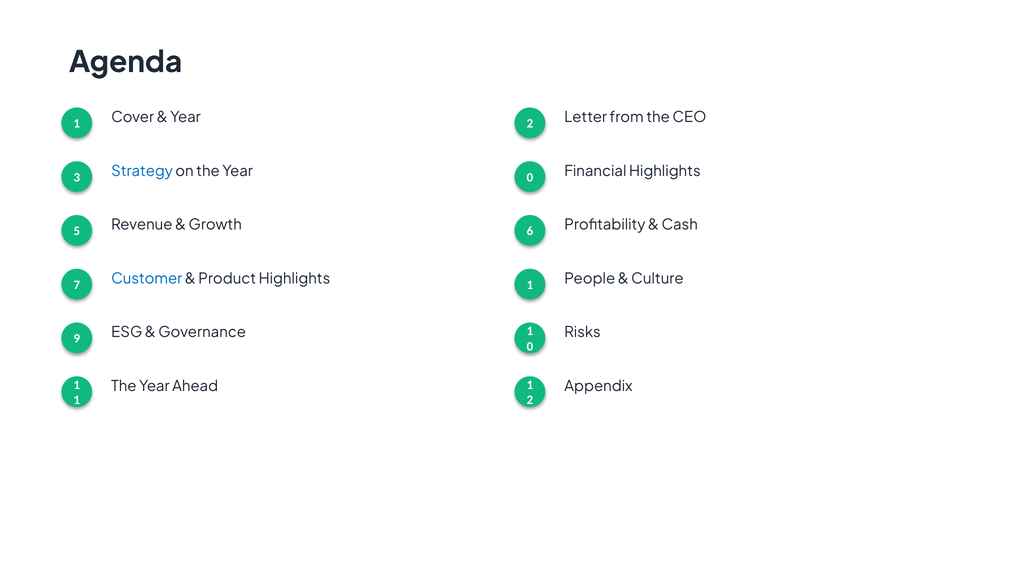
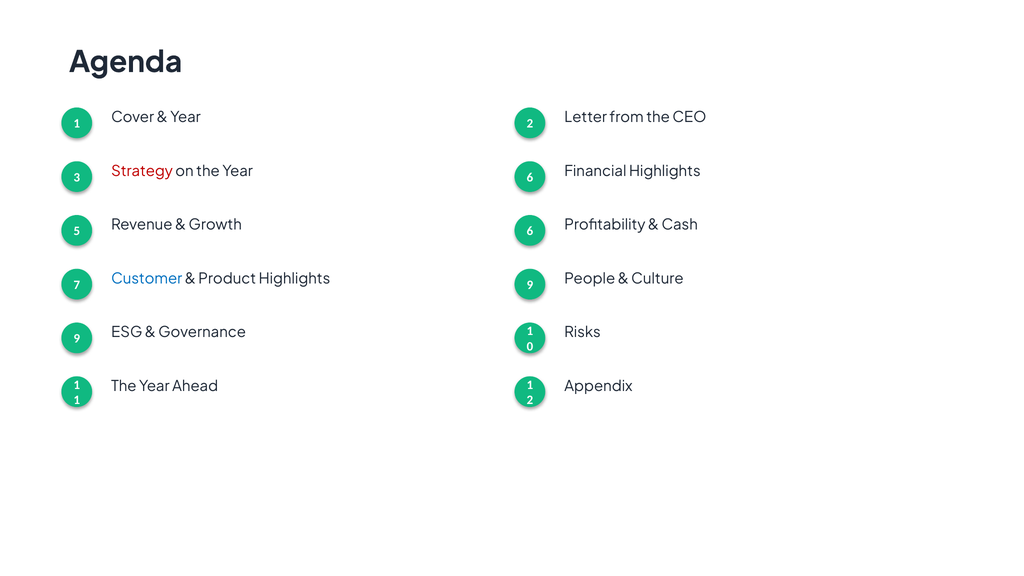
Strategy colour: blue -> red
Year 0: 0 -> 6
Highlights 1: 1 -> 9
